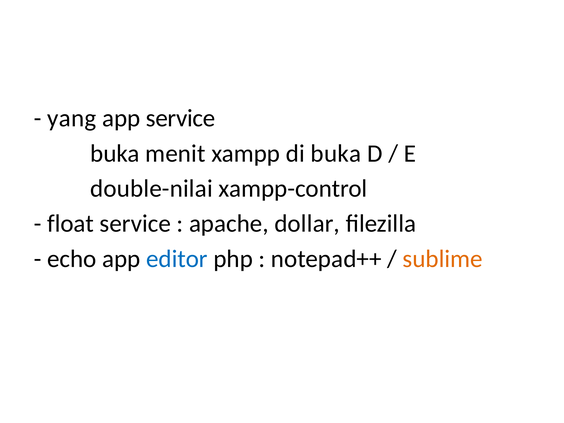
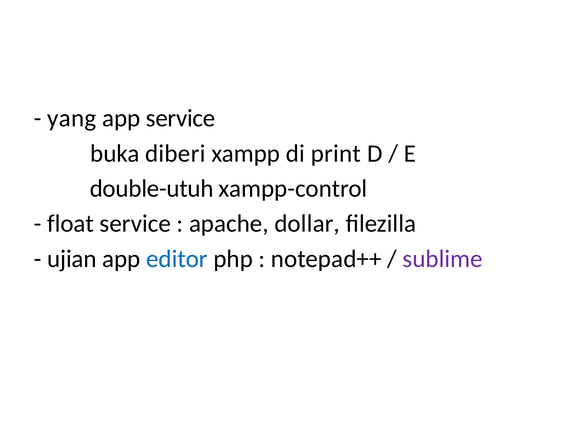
menit: menit -> diberi
di buka: buka -> print
double-nilai: double-nilai -> double-utuh
echo: echo -> ujian
sublime colour: orange -> purple
